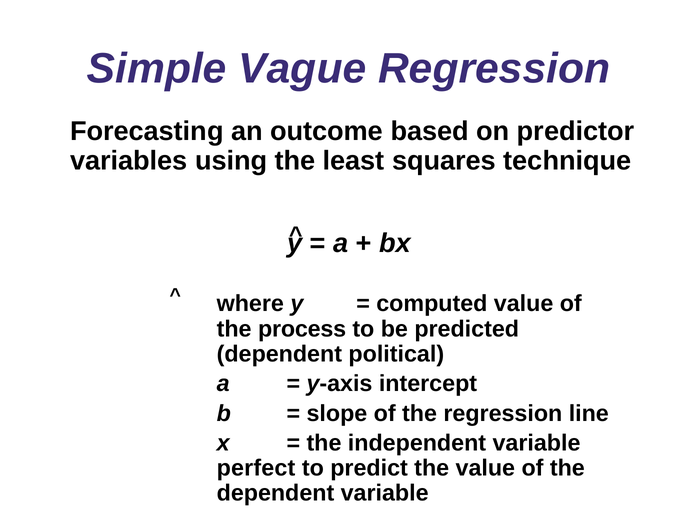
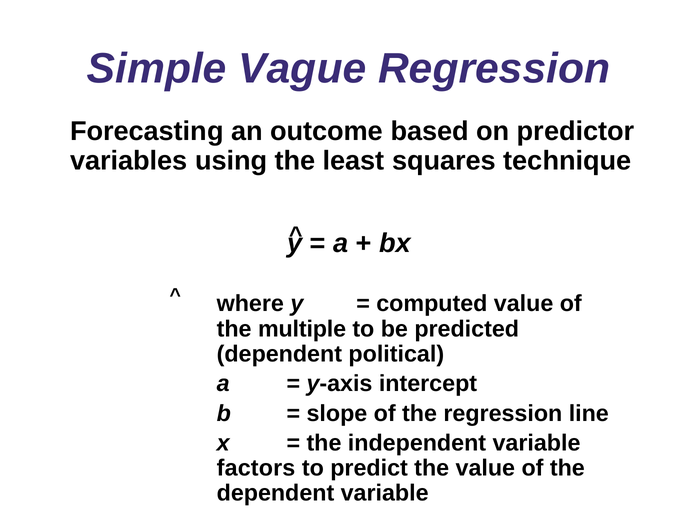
process: process -> multiple
perfect: perfect -> factors
